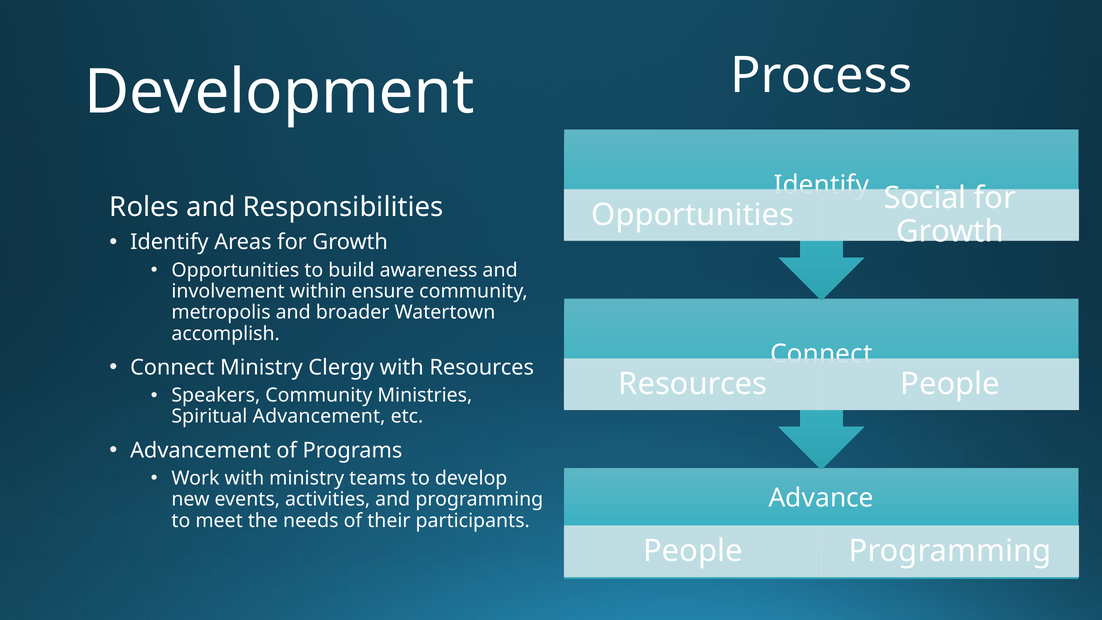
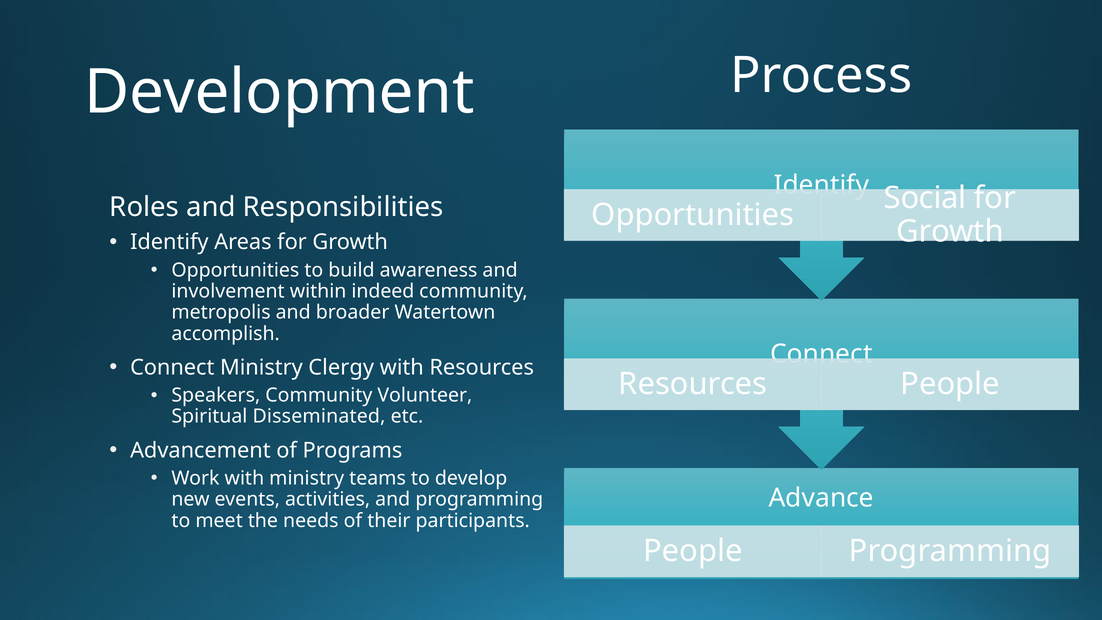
ensure: ensure -> indeed
Ministries: Ministries -> Volunteer
Spiritual Advancement: Advancement -> Disseminated
